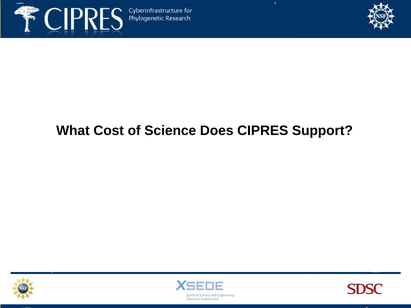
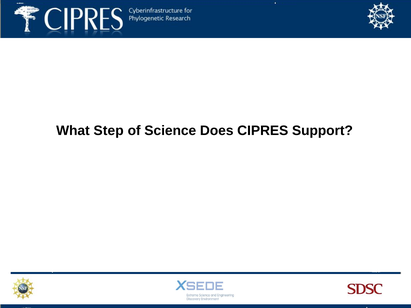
Cost: Cost -> Step
